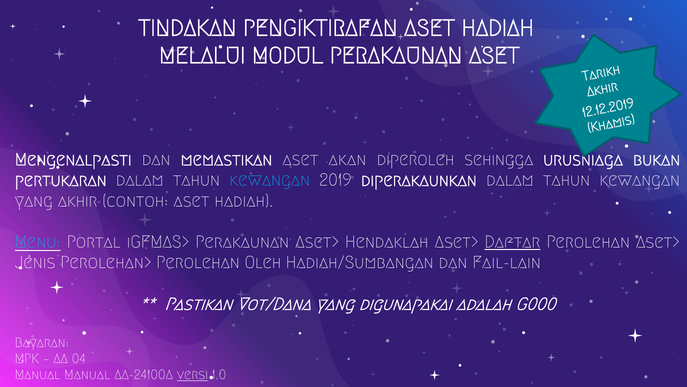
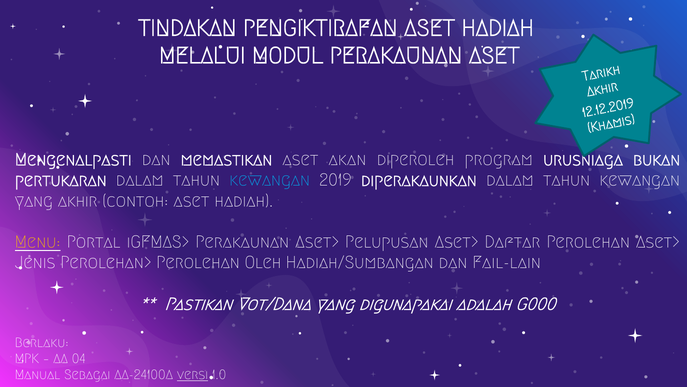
sehingga: sehingga -> program
Menu colour: light blue -> yellow
Hendaklah: Hendaklah -> Pelupusan
Daftar underline: present -> none
Bayaran: Bayaran -> Berlaku
Manual Manual: Manual -> Sebagai
